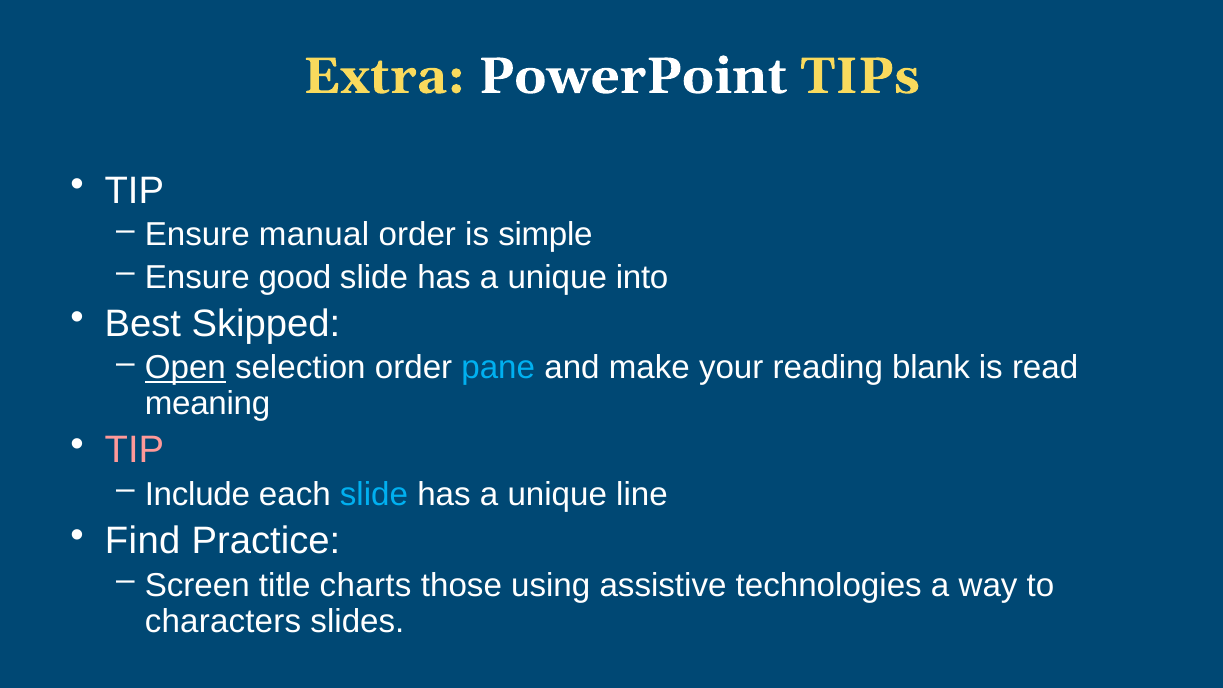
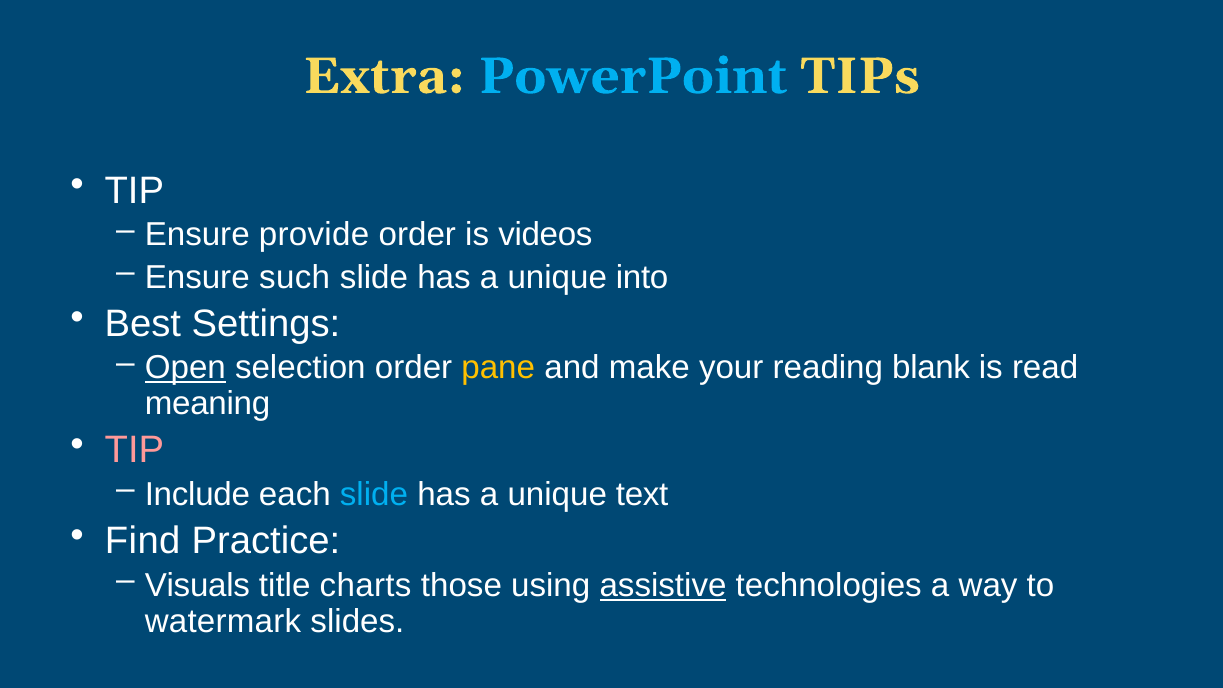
PowerPoint colour: white -> light blue
manual: manual -> provide
simple: simple -> videos
good: good -> such
Skipped: Skipped -> Settings
pane colour: light blue -> yellow
line: line -> text
Screen: Screen -> Visuals
assistive underline: none -> present
characters: characters -> watermark
